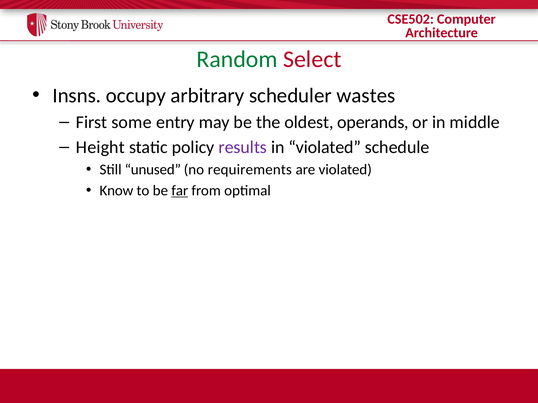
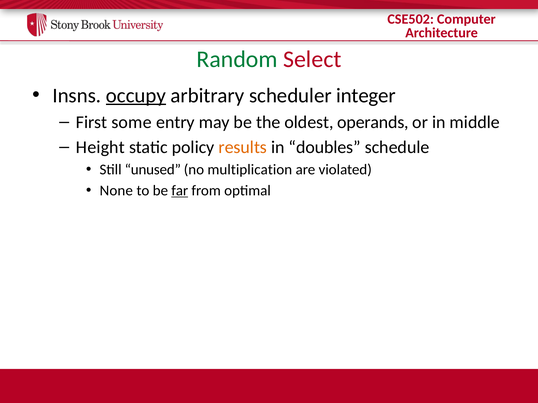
occupy underline: none -> present
wastes: wastes -> integer
results colour: purple -> orange
in violated: violated -> doubles
requirements: requirements -> multiplication
Know: Know -> None
